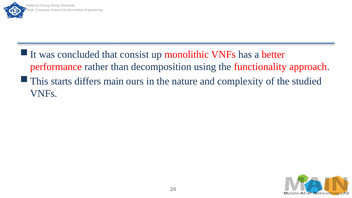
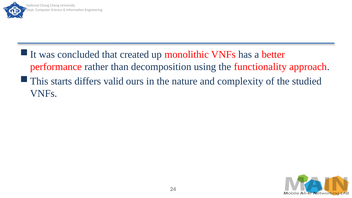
consist: consist -> created
main: main -> valid
